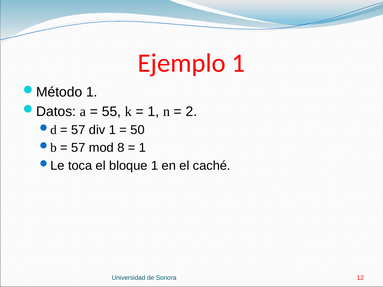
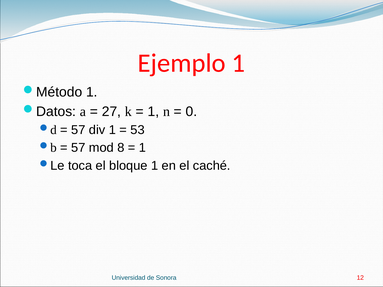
55: 55 -> 27
2: 2 -> 0
50: 50 -> 53
